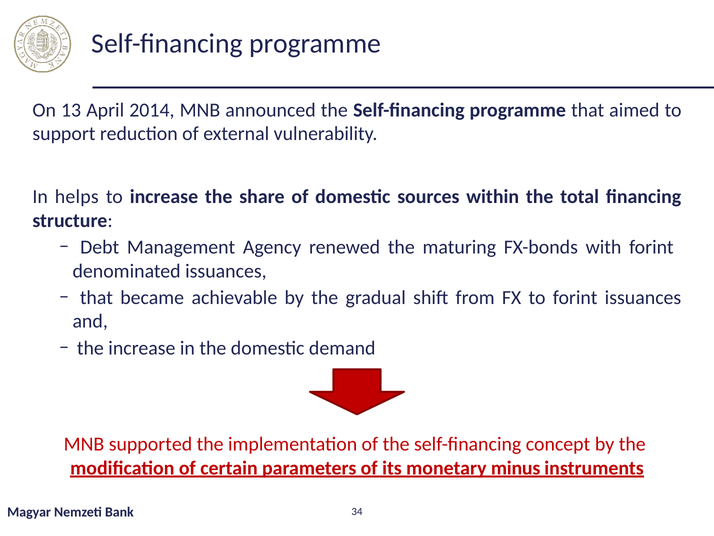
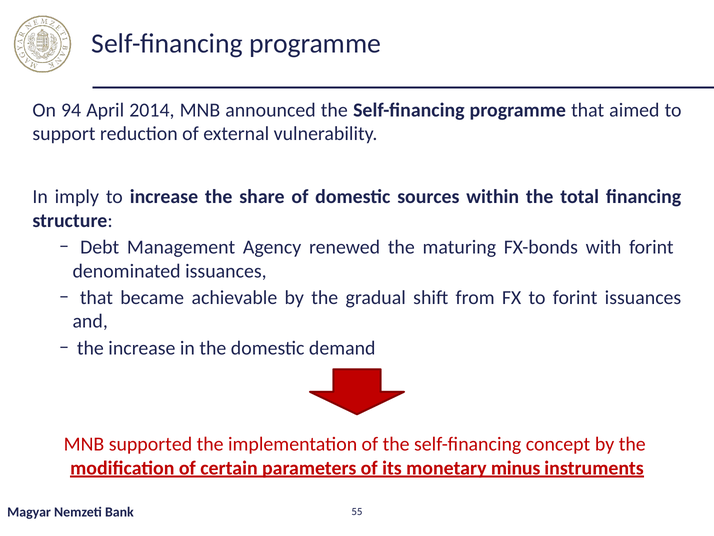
13: 13 -> 94
helps: helps -> imply
34: 34 -> 55
